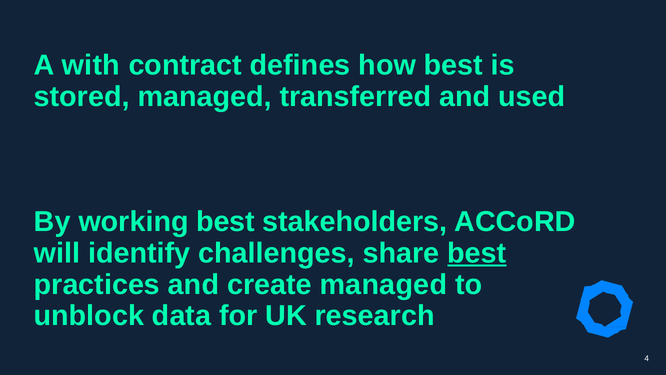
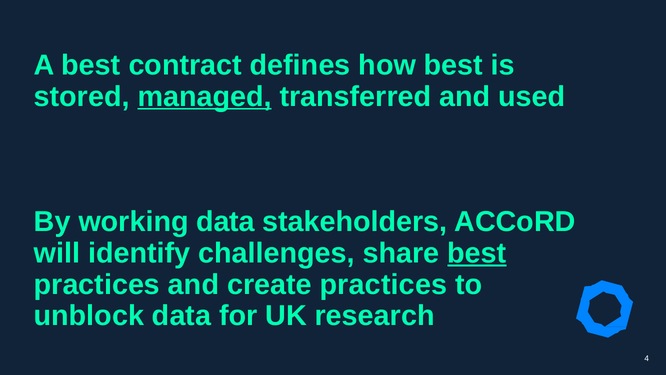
A with: with -> best
managed at (205, 97) underline: none -> present
working best: best -> data
create managed: managed -> practices
